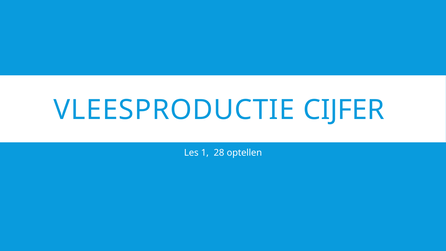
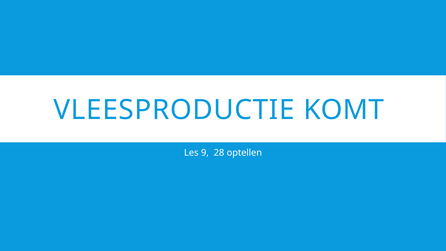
CIJFER: CIJFER -> KOMT
1: 1 -> 9
